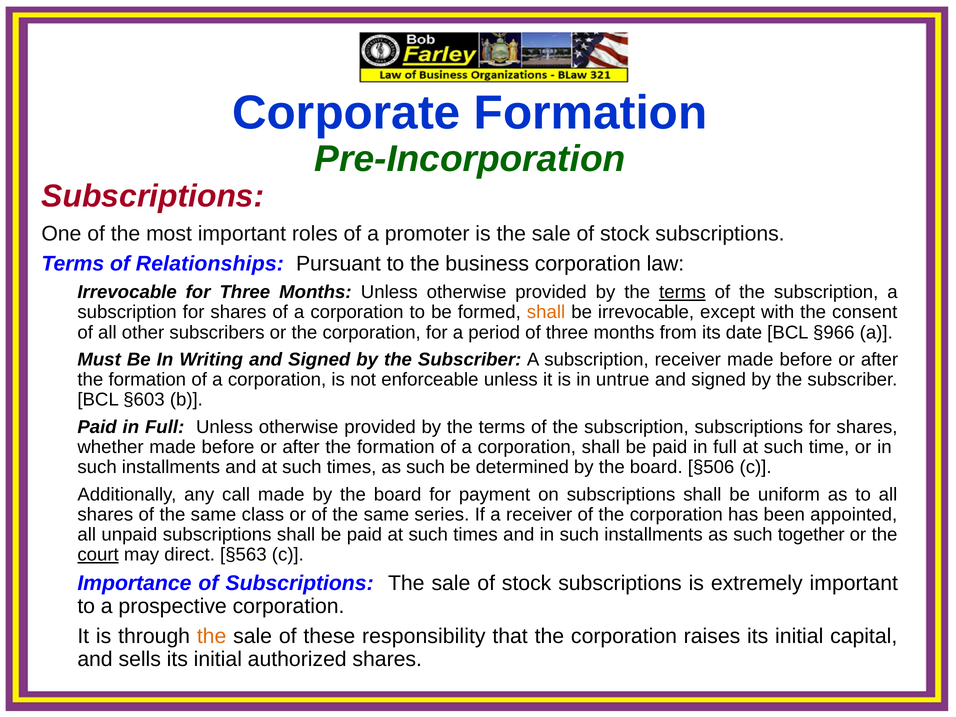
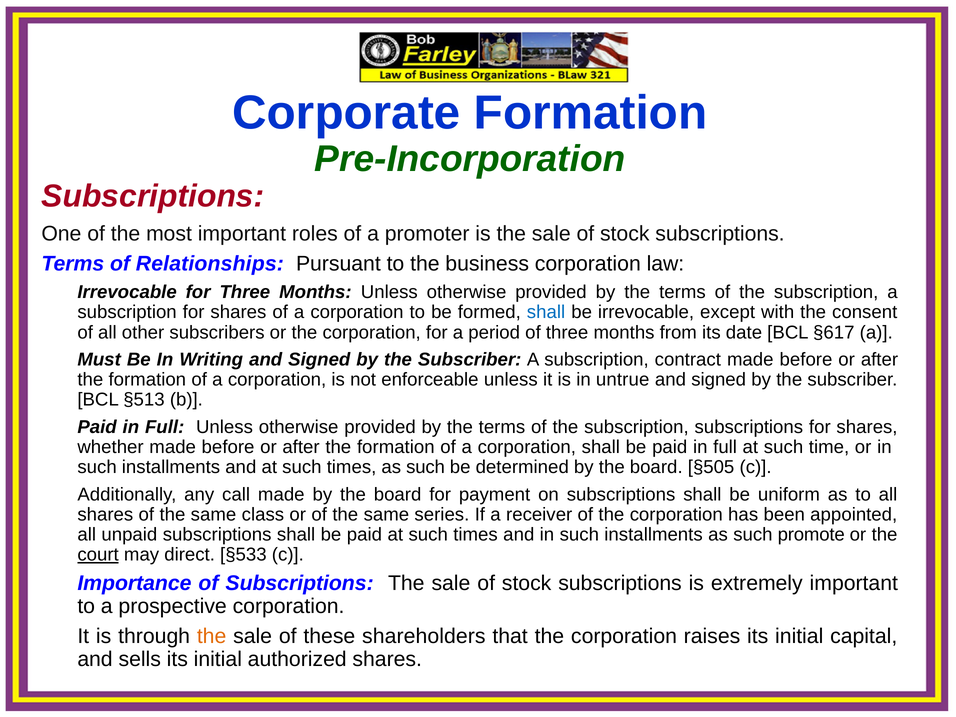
terms at (682, 292) underline: present -> none
shall at (546, 312) colour: orange -> blue
§966: §966 -> §617
subscription receiver: receiver -> contract
§603: §603 -> §513
§506: §506 -> §505
together: together -> promote
§563: §563 -> §533
responsibility: responsibility -> shareholders
